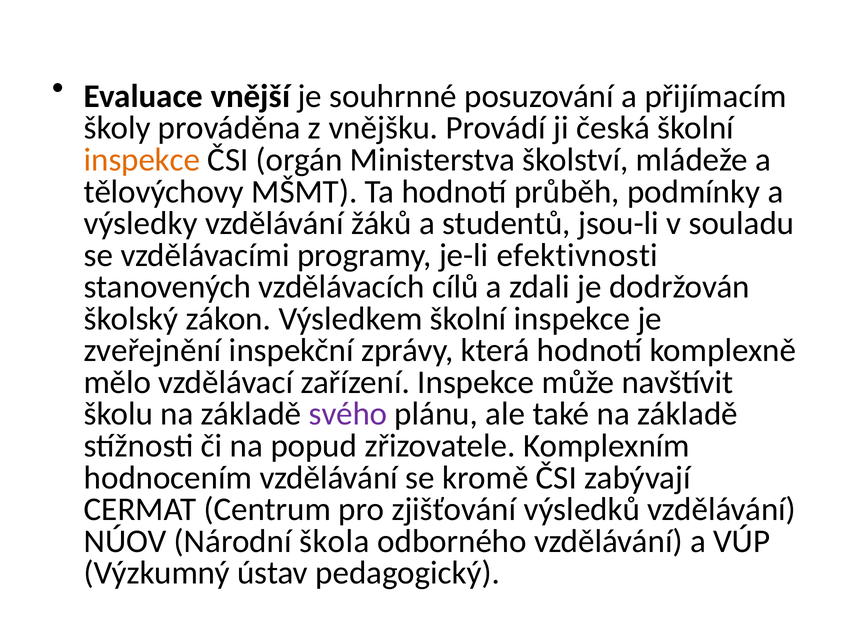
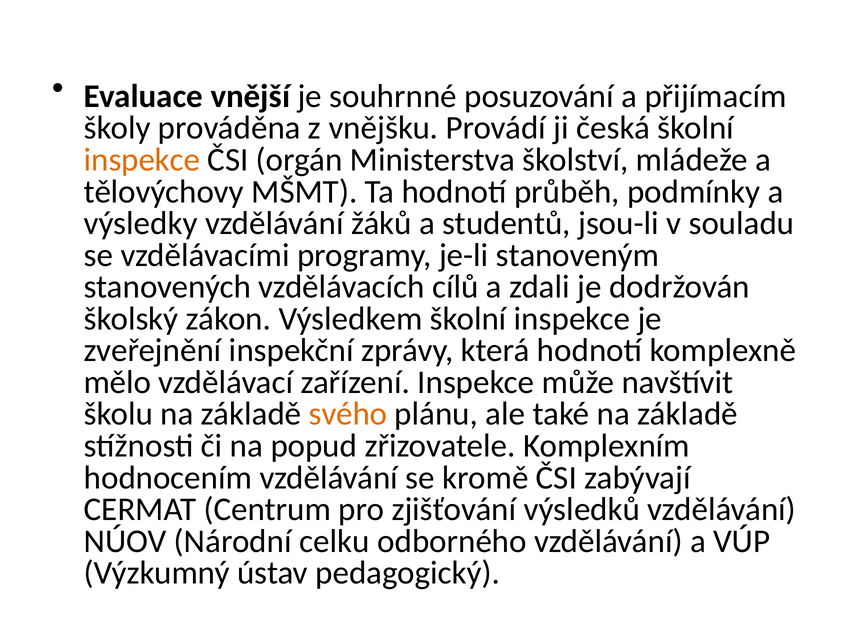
efektivnosti: efektivnosti -> stanoveným
svého colour: purple -> orange
škola: škola -> celku
